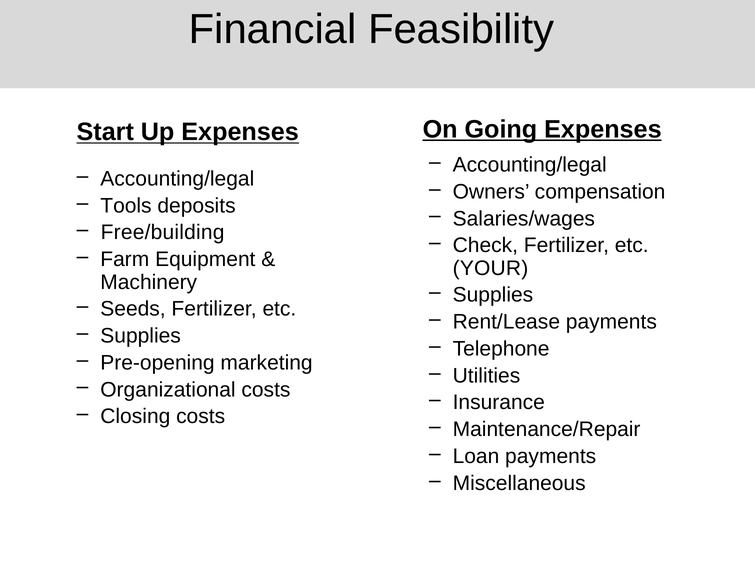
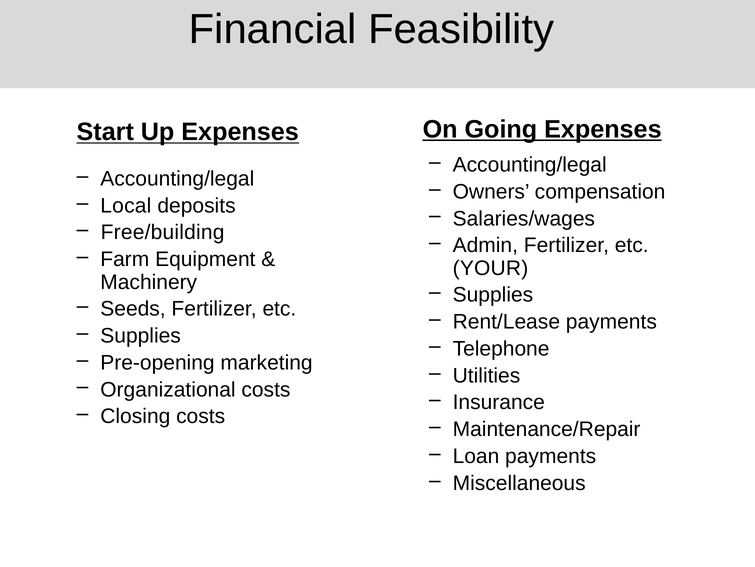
Tools: Tools -> Local
Check: Check -> Admin
